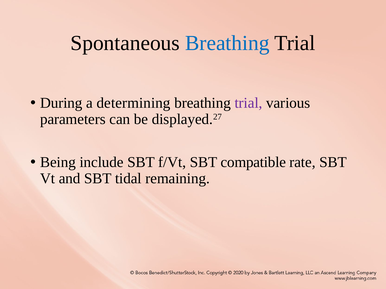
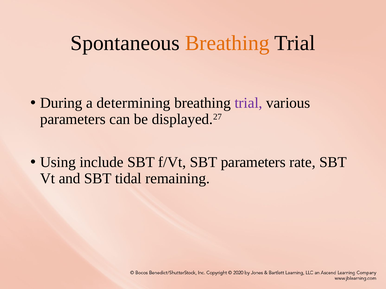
Breathing at (227, 43) colour: blue -> orange
Being: Being -> Using
SBT compatible: compatible -> parameters
